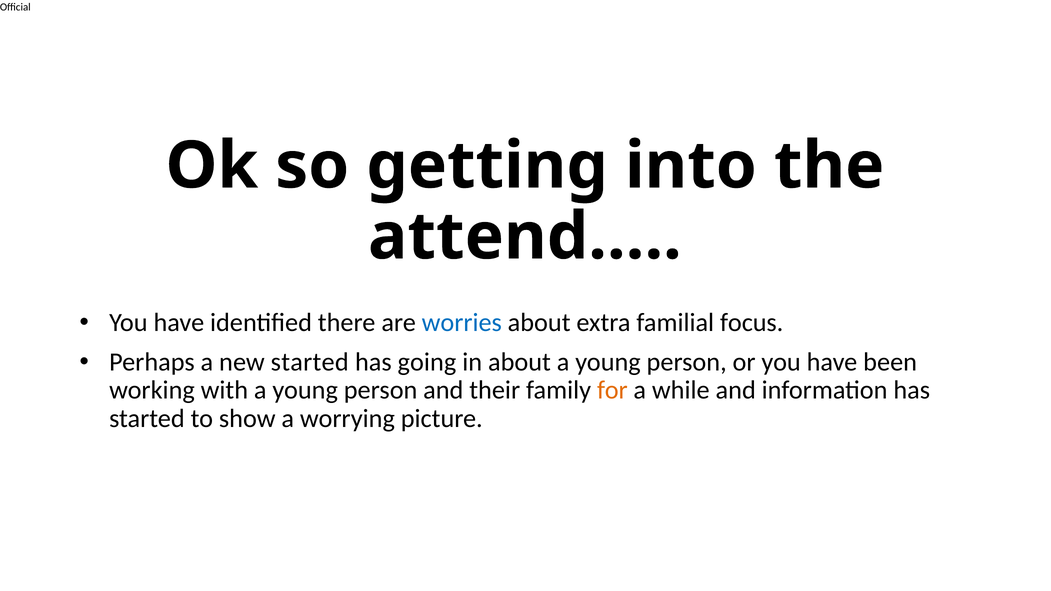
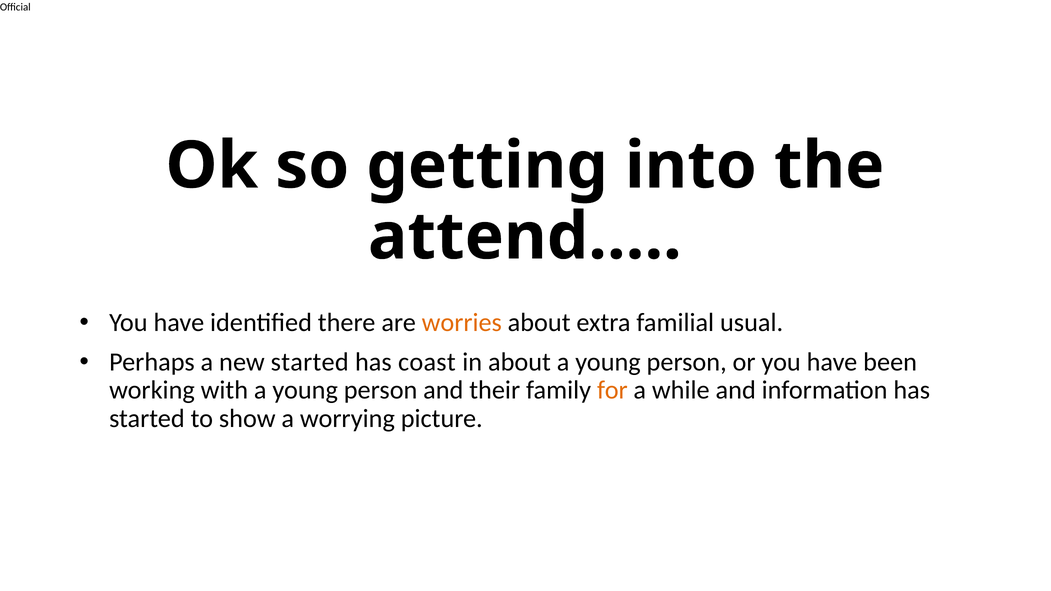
worries colour: blue -> orange
focus: focus -> usual
going: going -> coast
